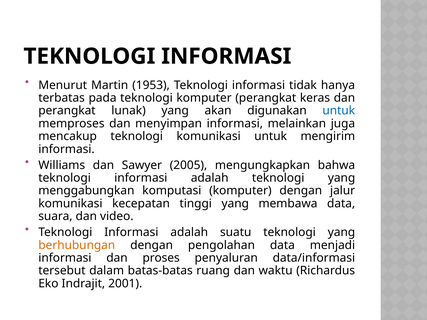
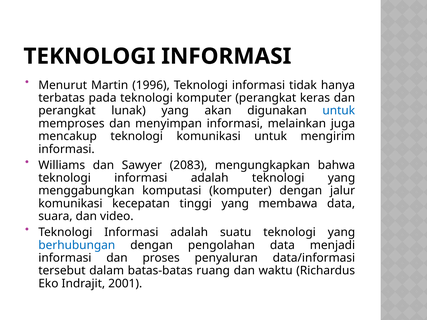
1953: 1953 -> 1996
2005: 2005 -> 2083
berhubungan colour: orange -> blue
